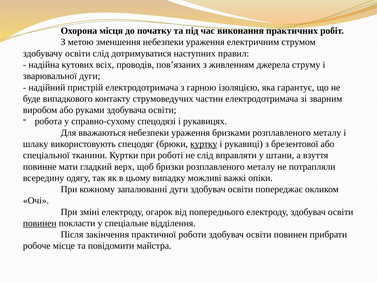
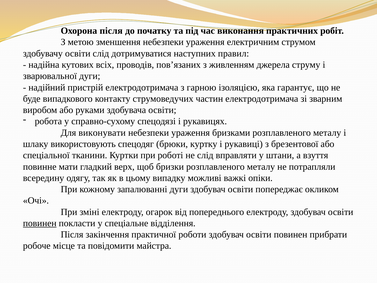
Охорона місця: місця -> після
вважаються: вважаються -> виконувати
куртку underline: present -> none
